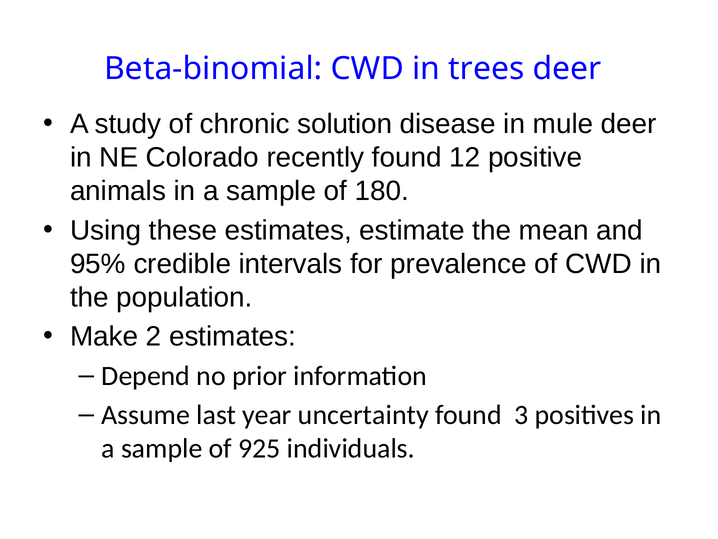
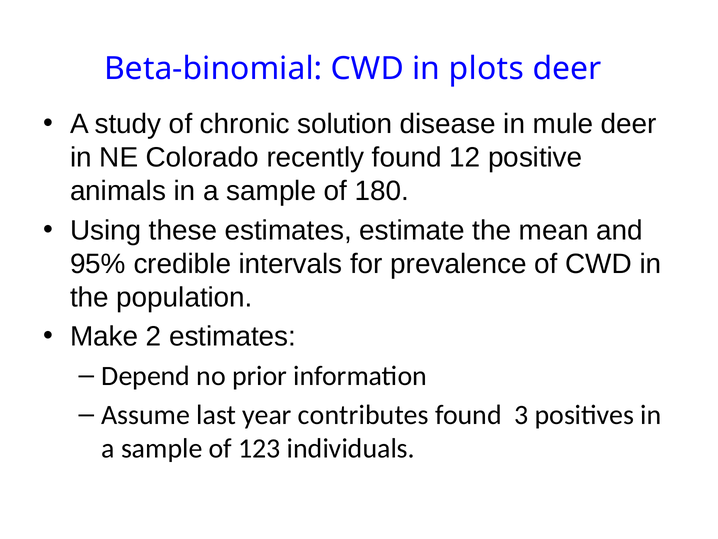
trees: trees -> plots
uncertainty: uncertainty -> contributes
925: 925 -> 123
